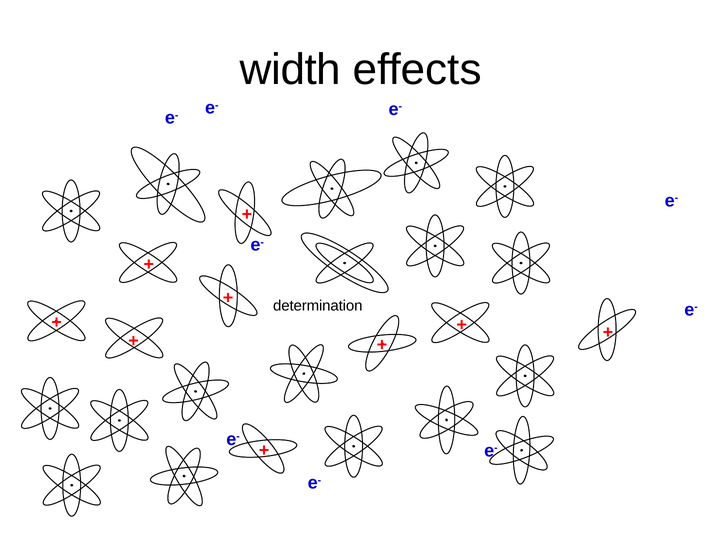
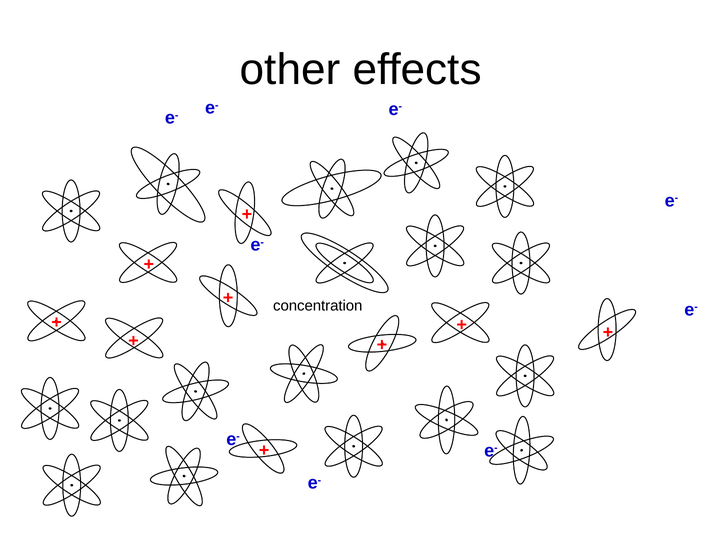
width: width -> other
determination: determination -> concentration
